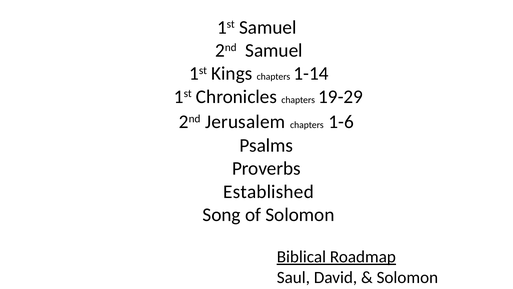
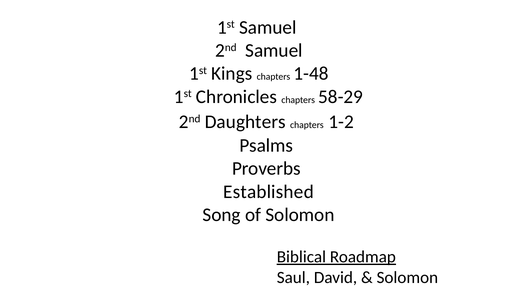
1-14: 1-14 -> 1-48
19-29: 19-29 -> 58-29
Jerusalem: Jerusalem -> Daughters
1-6: 1-6 -> 1-2
